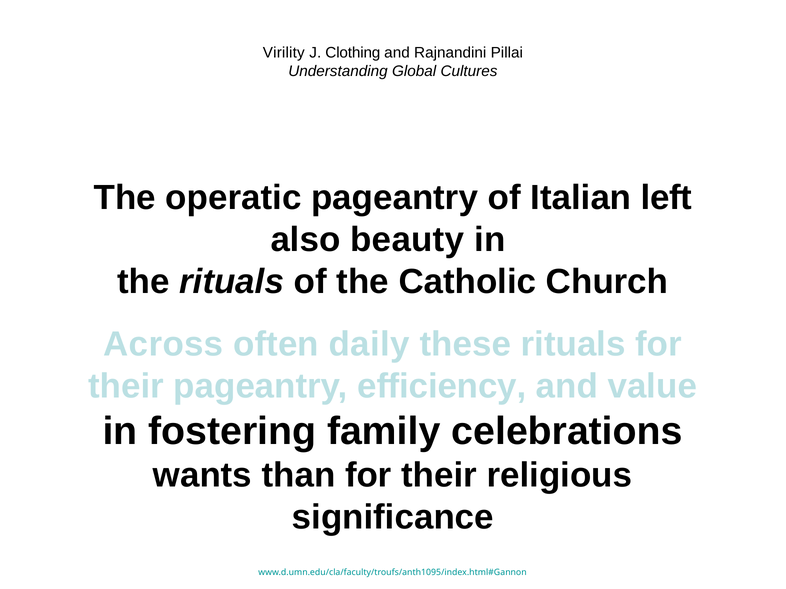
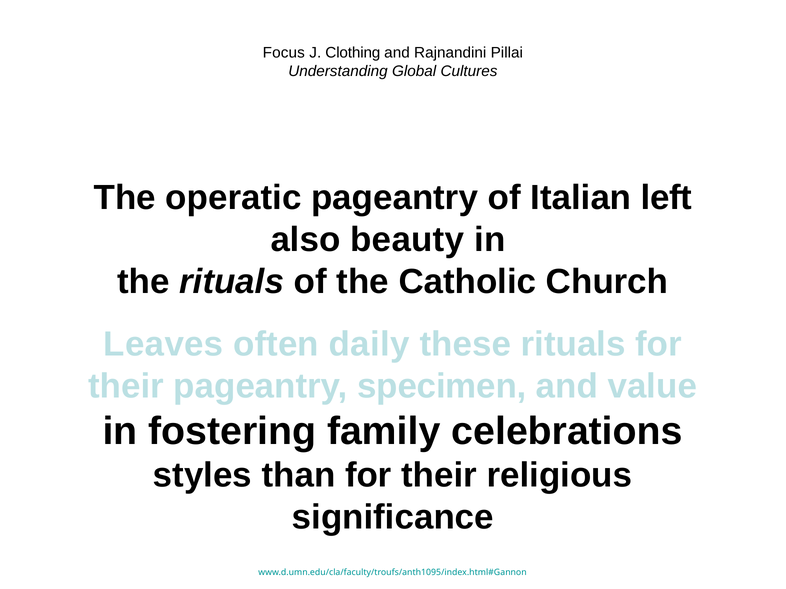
Virility: Virility -> Focus
Across: Across -> Leaves
efficiency: efficiency -> specimen
wants: wants -> styles
